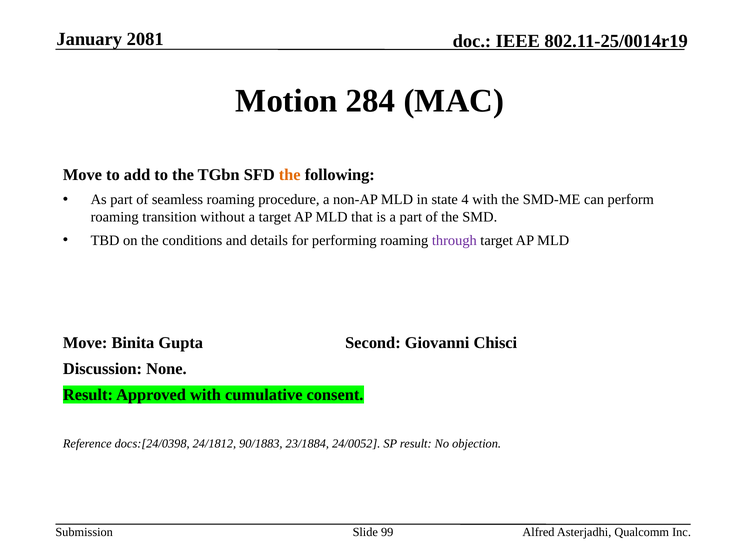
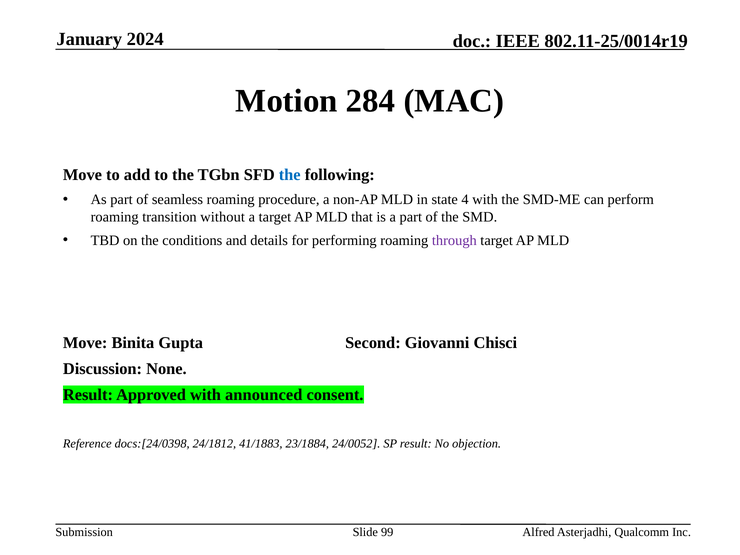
2081: 2081 -> 2024
the at (290, 175) colour: orange -> blue
cumulative: cumulative -> announced
90/1883: 90/1883 -> 41/1883
